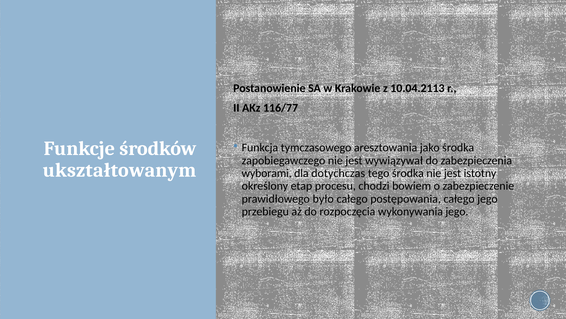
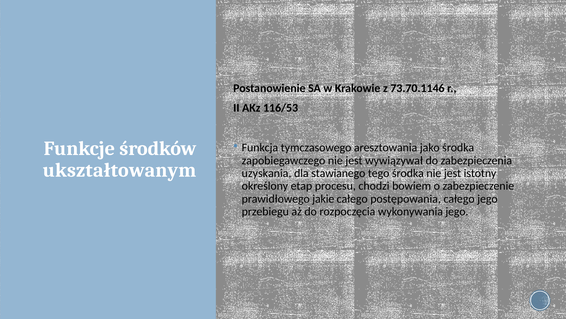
10.04.2113: 10.04.2113 -> 73.70.1146
116/77: 116/77 -> 116/53
wyborami: wyborami -> uzyskania
dotychczas: dotychczas -> stawianego
było: było -> jakie
